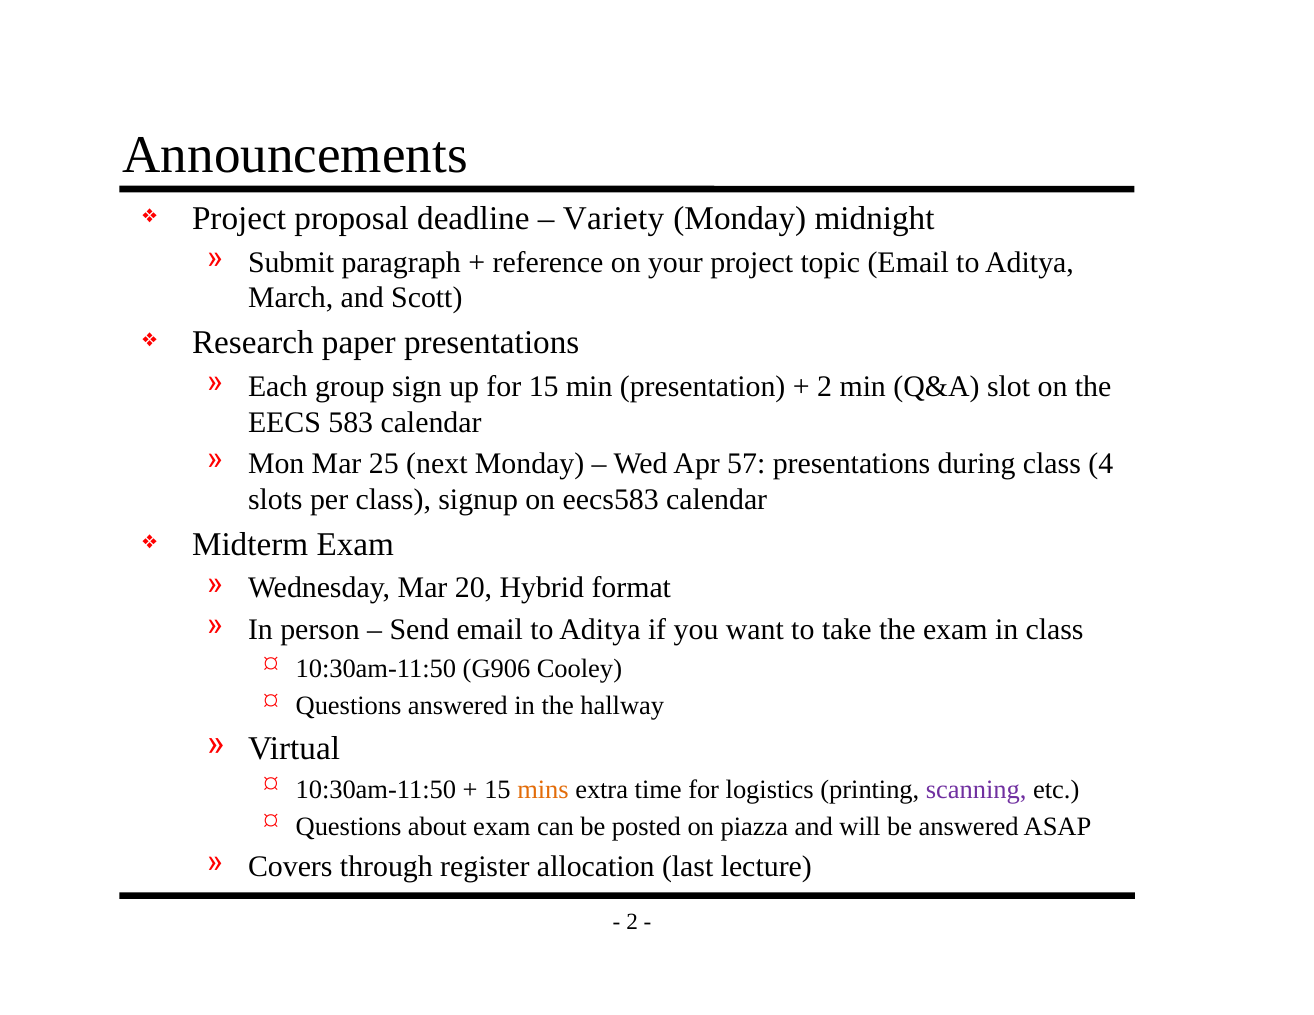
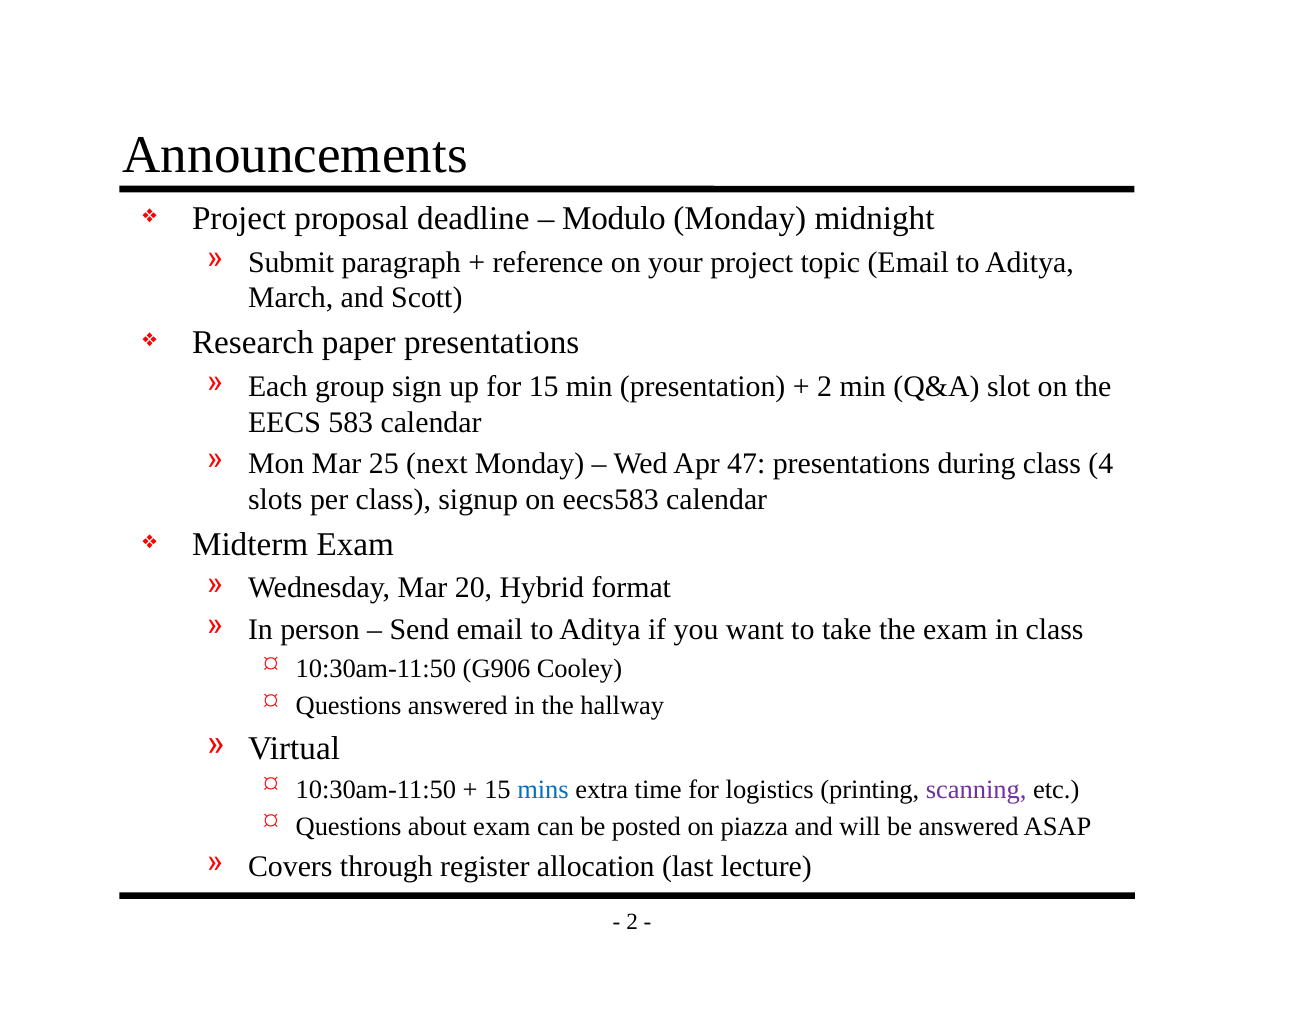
Variety: Variety -> Modulo
57: 57 -> 47
mins colour: orange -> blue
